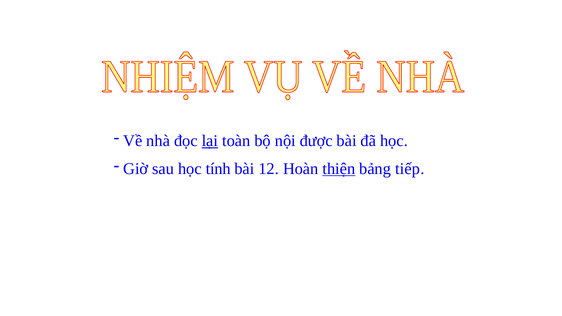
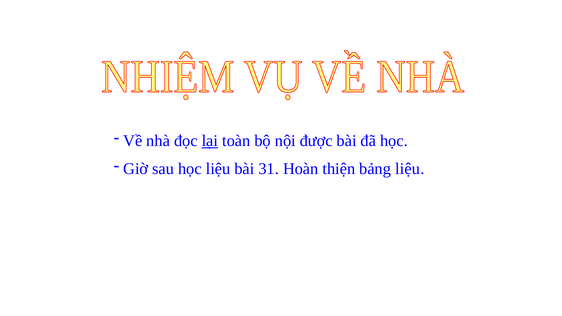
học tính: tính -> liệu
12: 12 -> 31
thiện underline: present -> none
bảng tiếp: tiếp -> liệu
